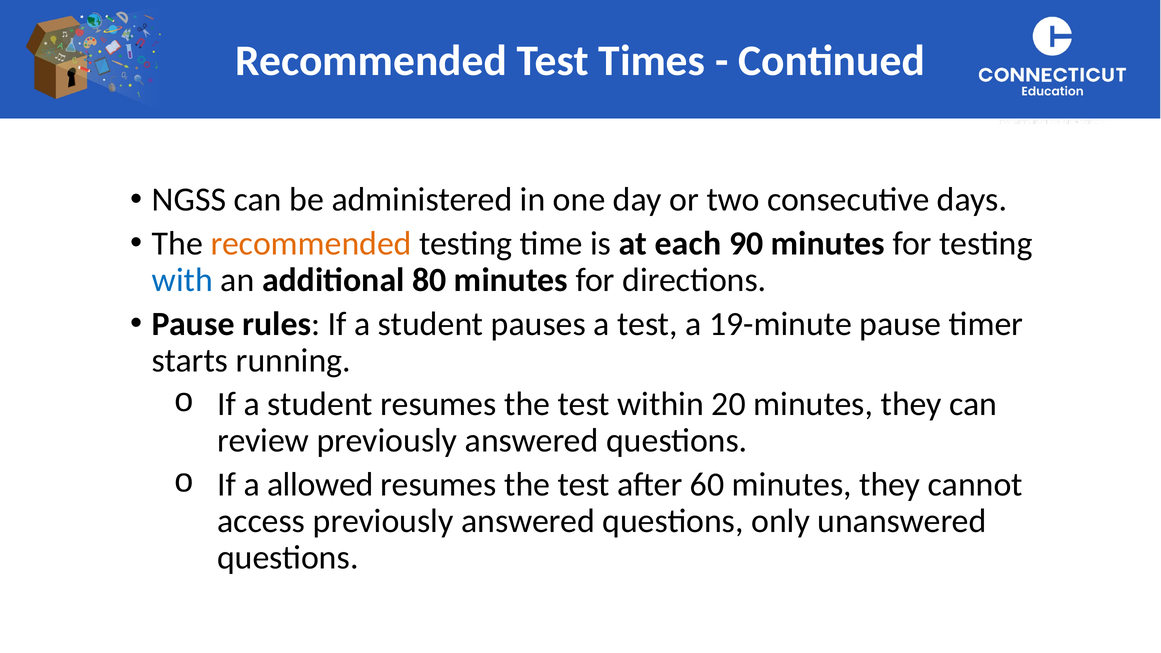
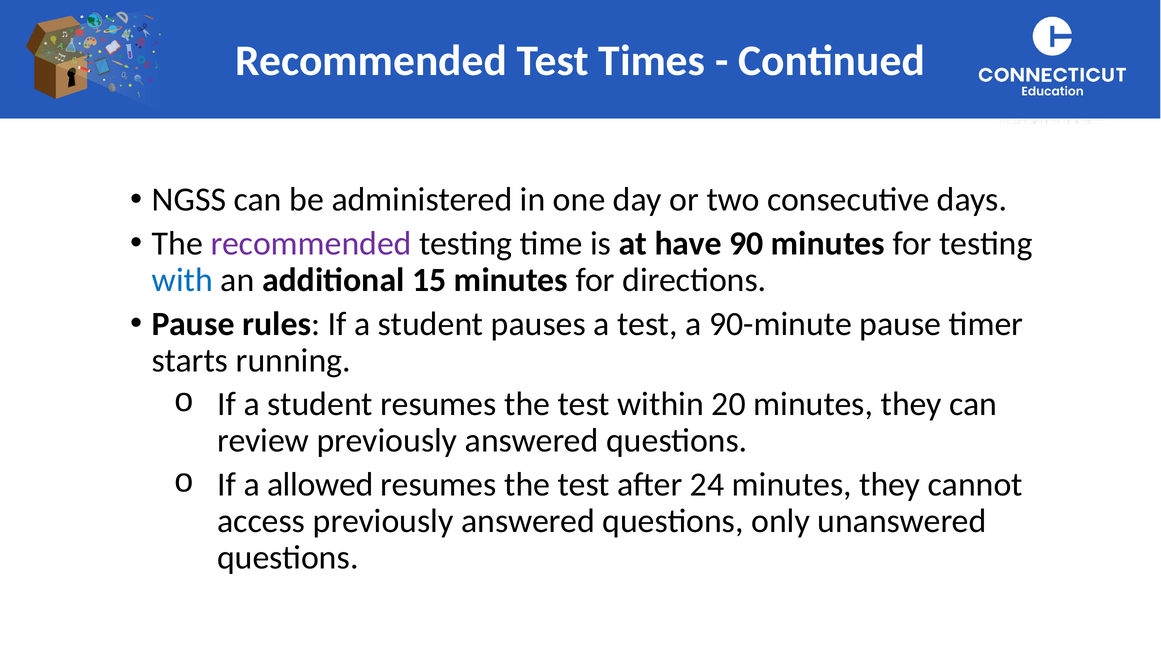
recommended at (311, 244) colour: orange -> purple
each: each -> have
80: 80 -> 15
19-minute: 19-minute -> 90-minute
60: 60 -> 24
